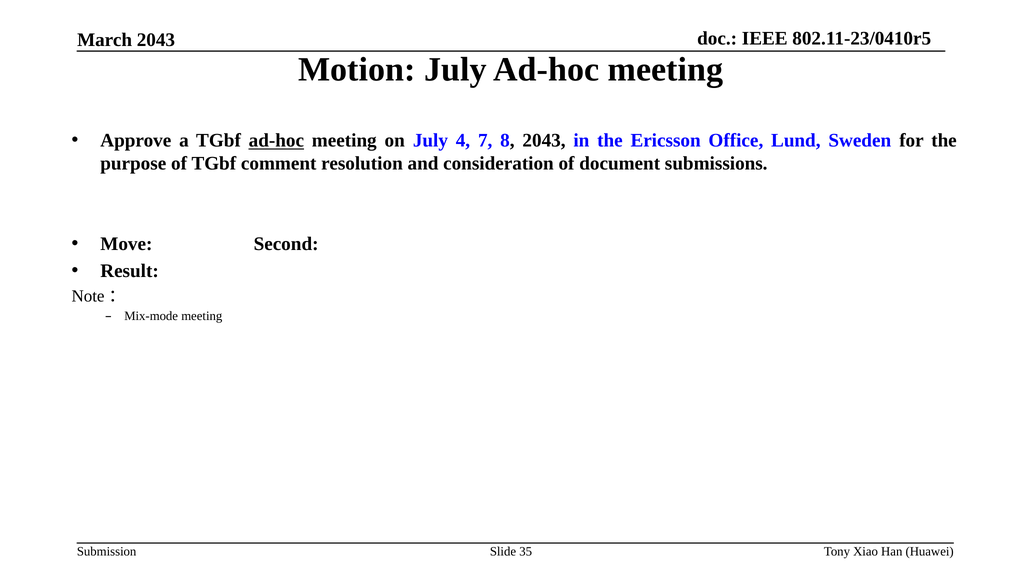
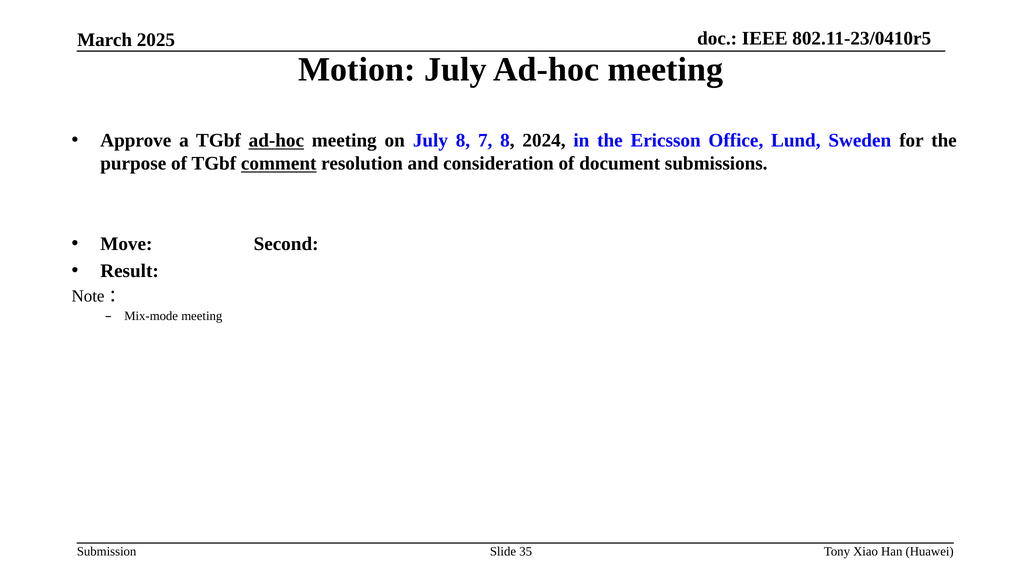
2043 at (156, 40): 2043 -> 2025
July 4: 4 -> 8
8 2043: 2043 -> 2024
comment underline: none -> present
